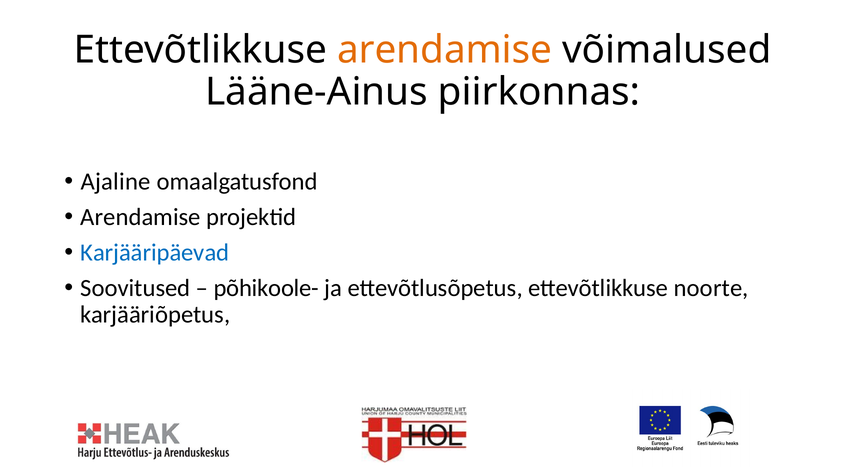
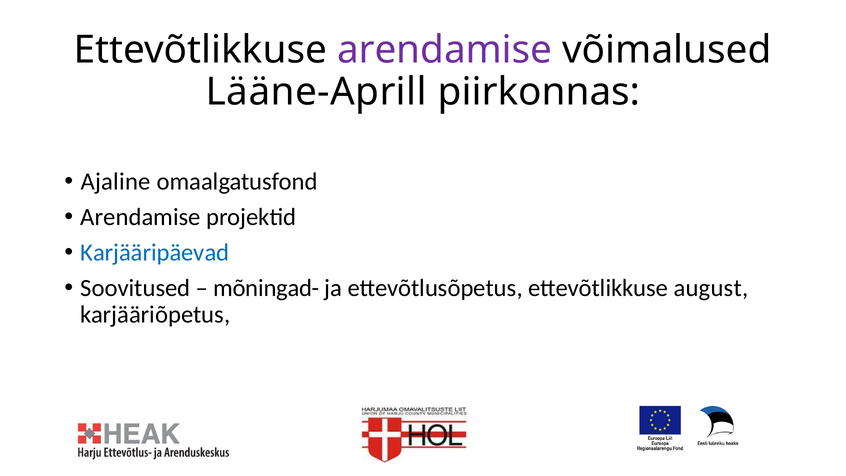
arendamise at (445, 50) colour: orange -> purple
Lääne-Ainus: Lääne-Ainus -> Lääne-Aprill
põhikoole-: põhikoole- -> mõningad-
noorte: noorte -> august
